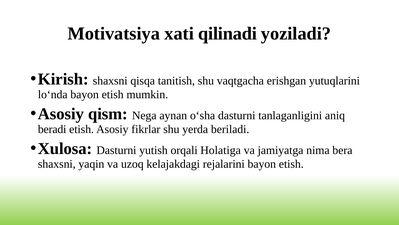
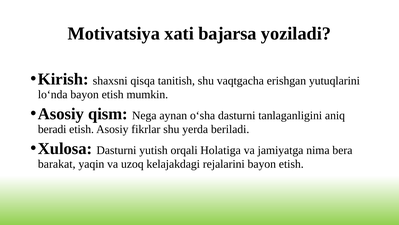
qilinadi: qilinadi -> bajarsa
shaxsni at (57, 164): shaxsni -> barakat
